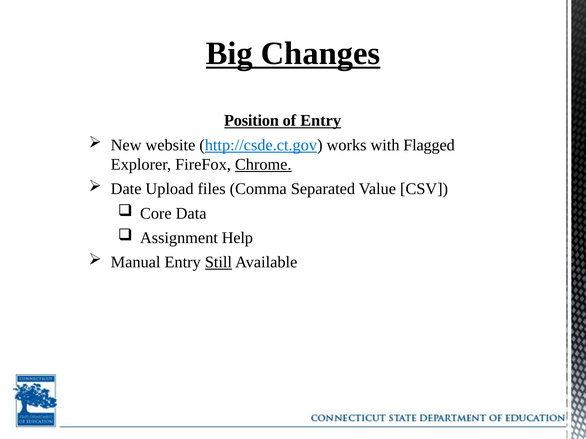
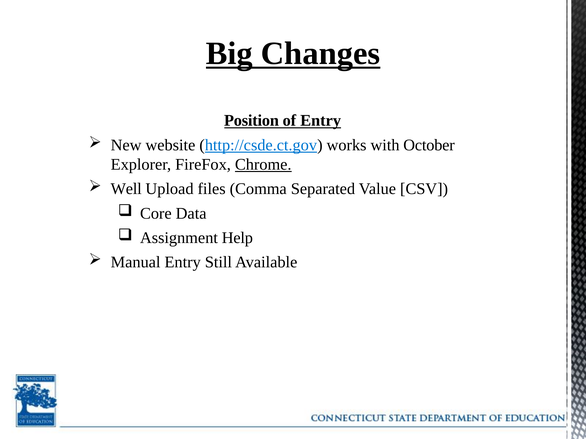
Flagged: Flagged -> October
Date: Date -> Well
Still underline: present -> none
